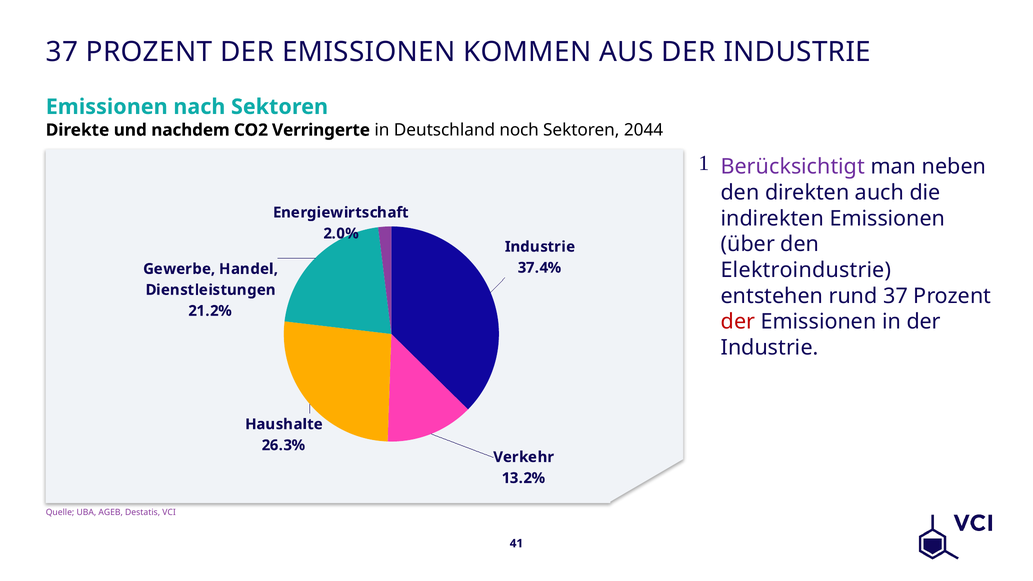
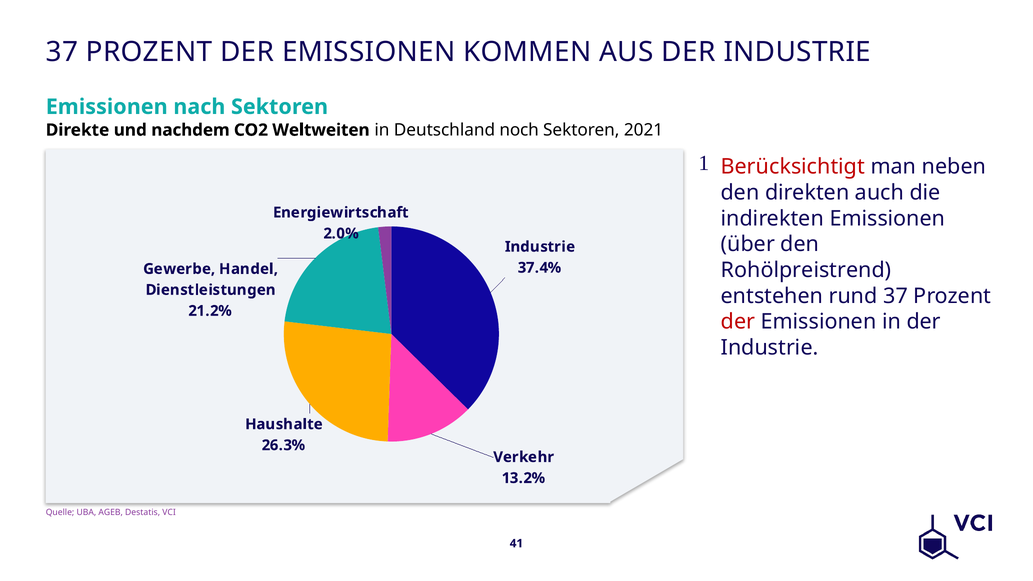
Verringerte: Verringerte -> Weltweiten
2044: 2044 -> 2021
Berücksichtigt colour: purple -> red
Elektroindustrie: Elektroindustrie -> Rohölpreistrend
